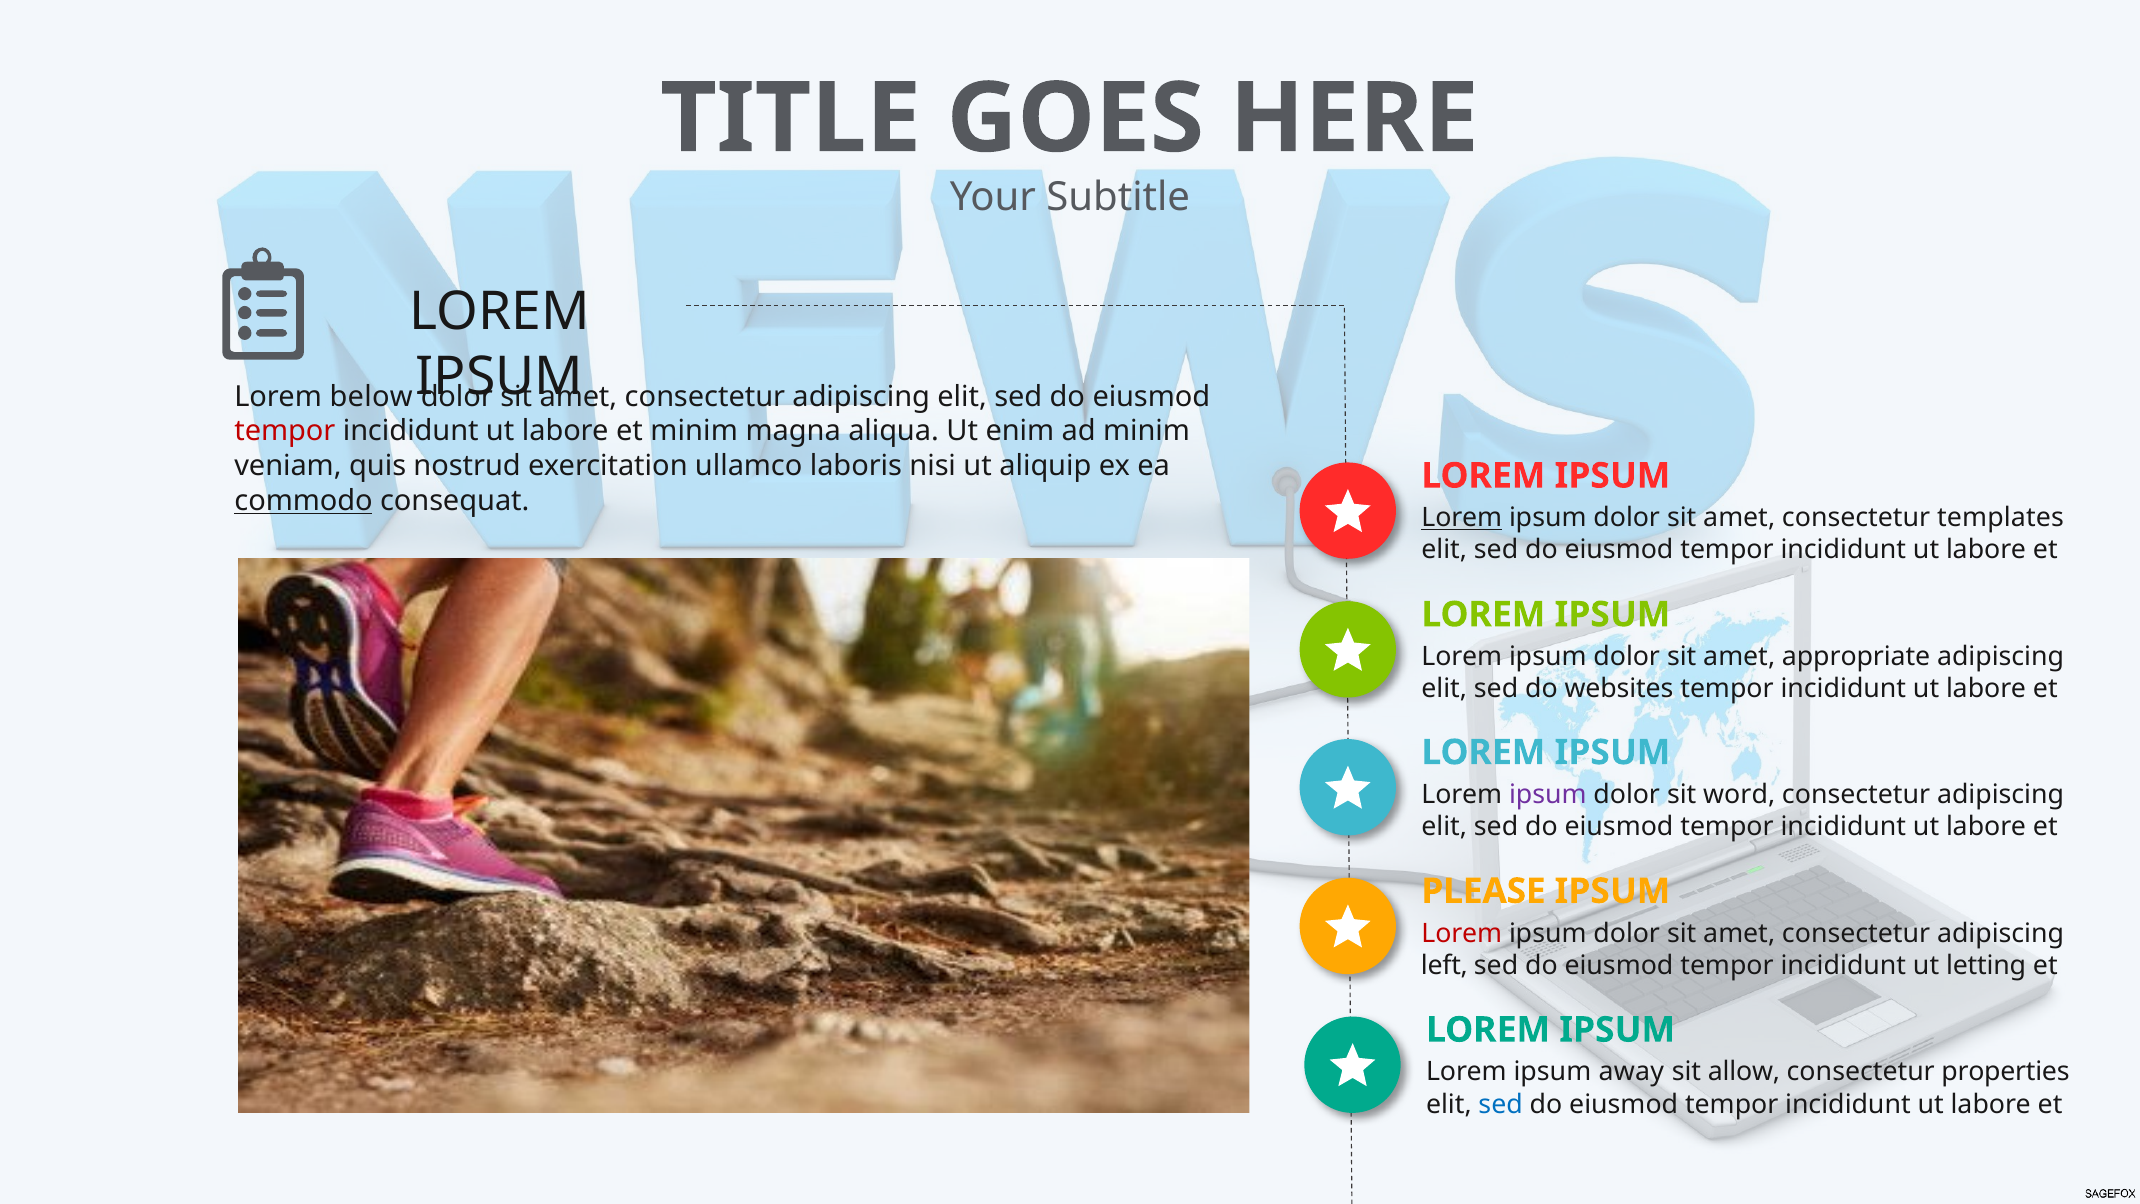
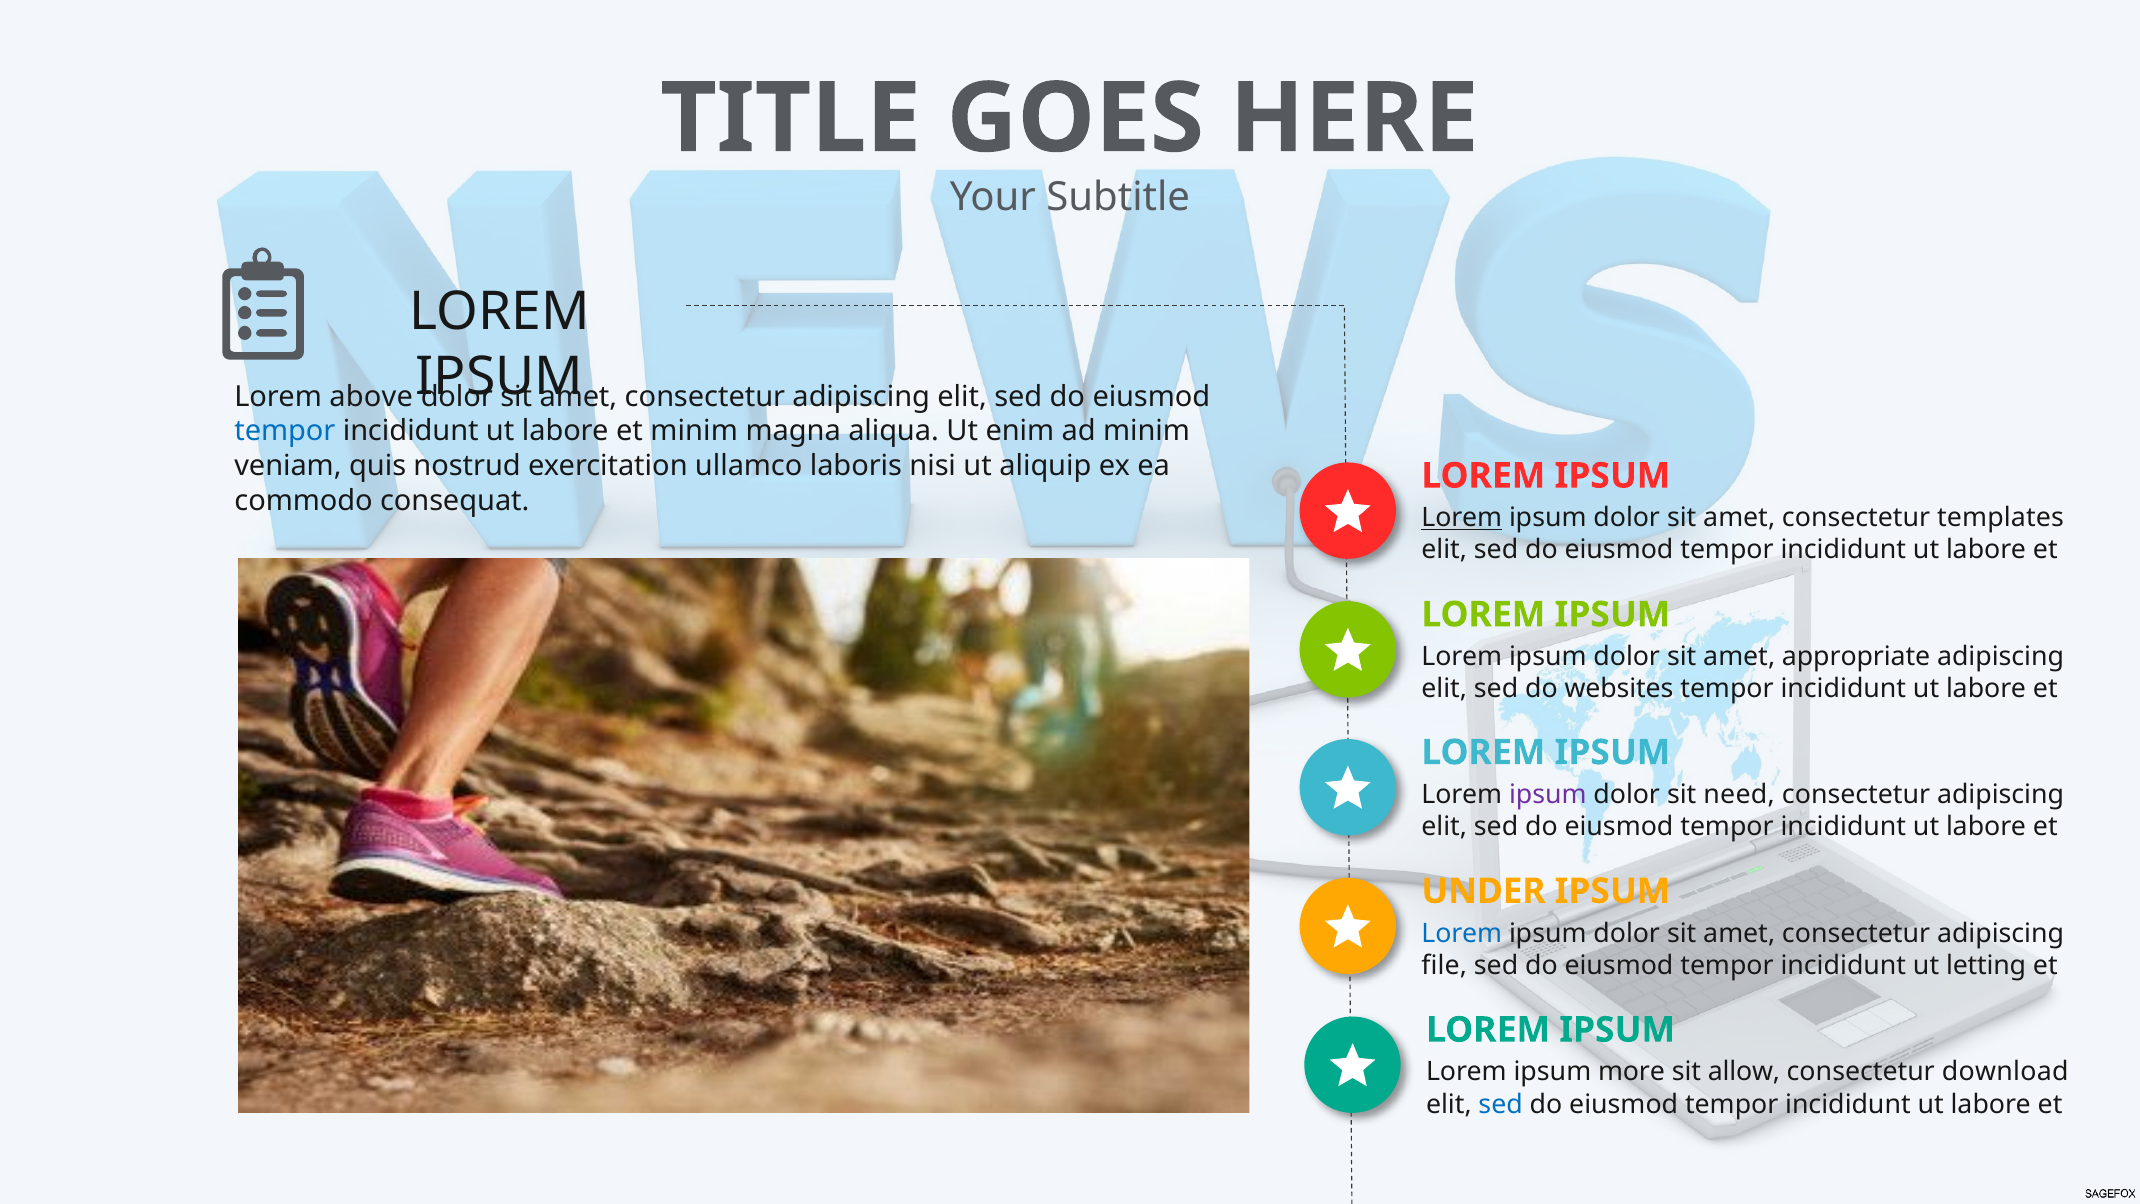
below: below -> above
tempor at (285, 431) colour: red -> blue
commodo underline: present -> none
word: word -> need
PLEASE: PLEASE -> UNDER
Lorem at (1462, 933) colour: red -> blue
left: left -> file
away: away -> more
properties: properties -> download
